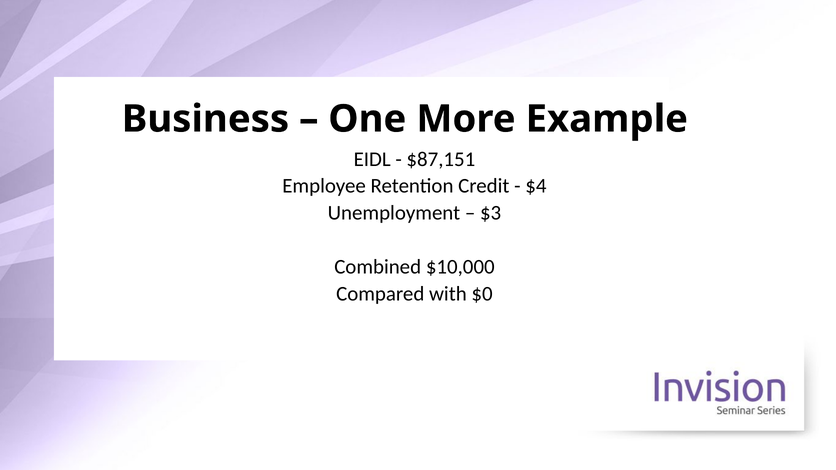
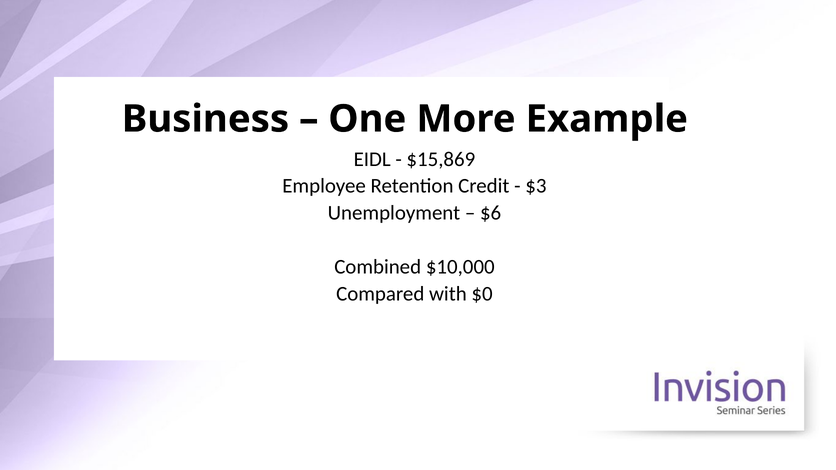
$87,151: $87,151 -> $15,869
$4: $4 -> $3
$3: $3 -> $6
